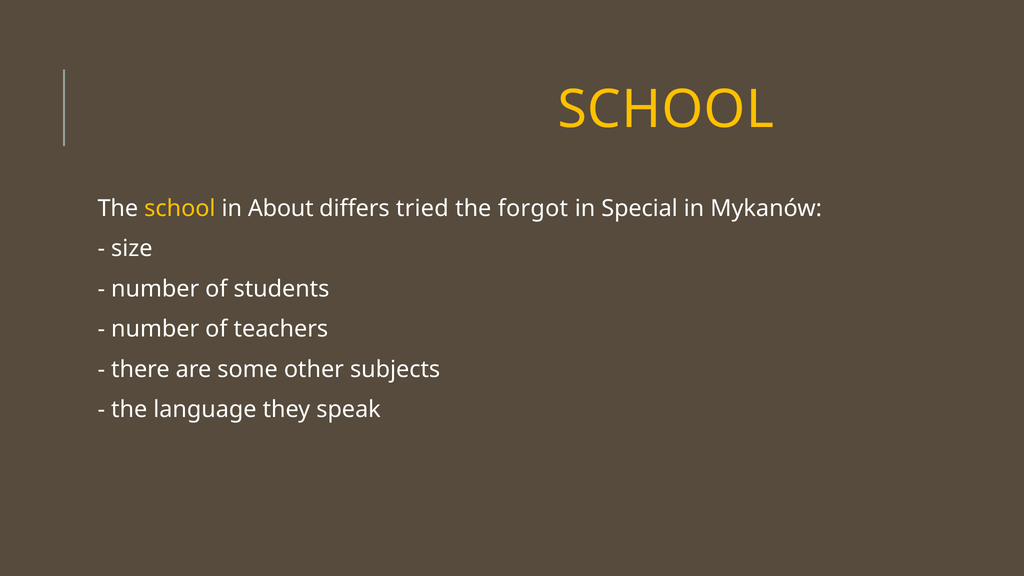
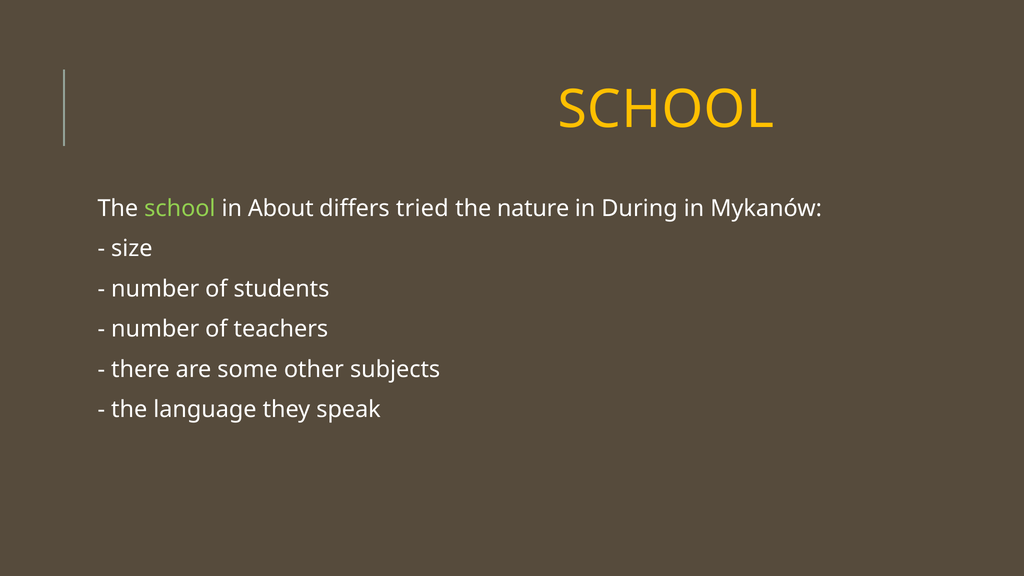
school at (180, 208) colour: yellow -> light green
forgot: forgot -> nature
Special: Special -> During
